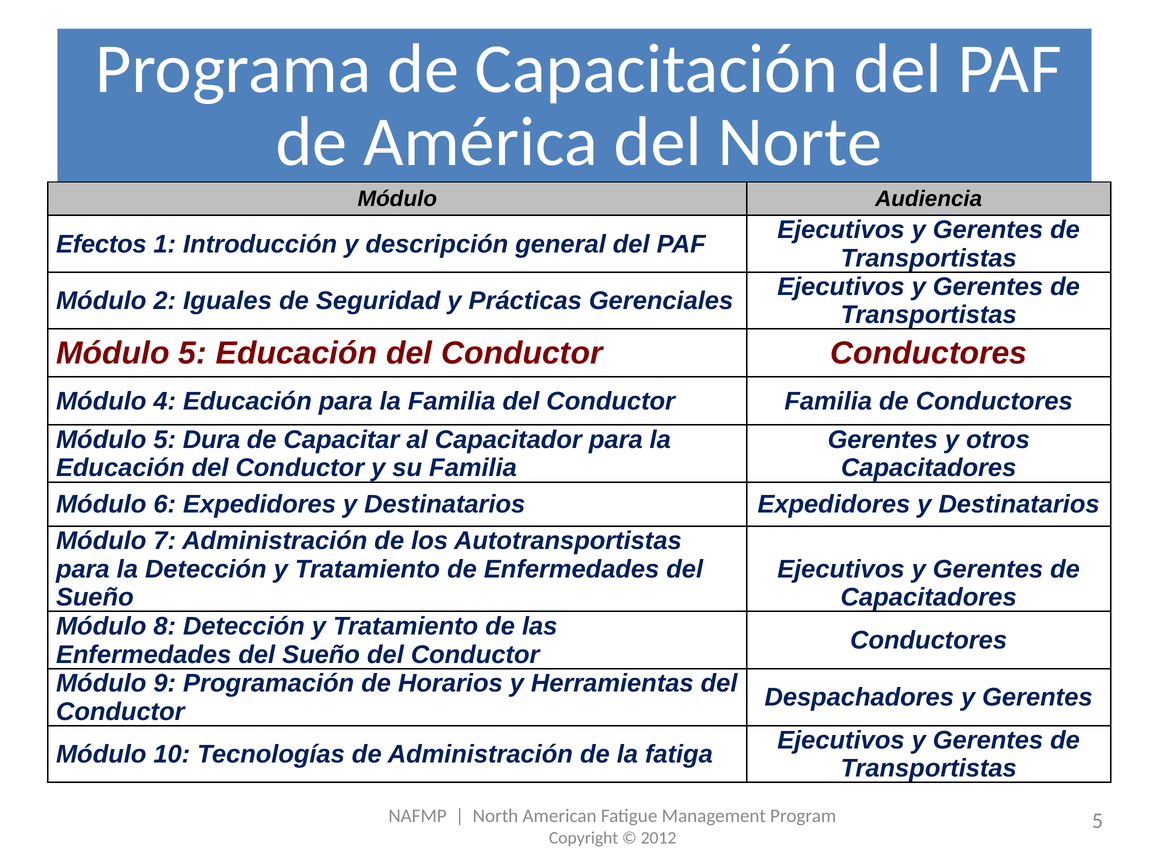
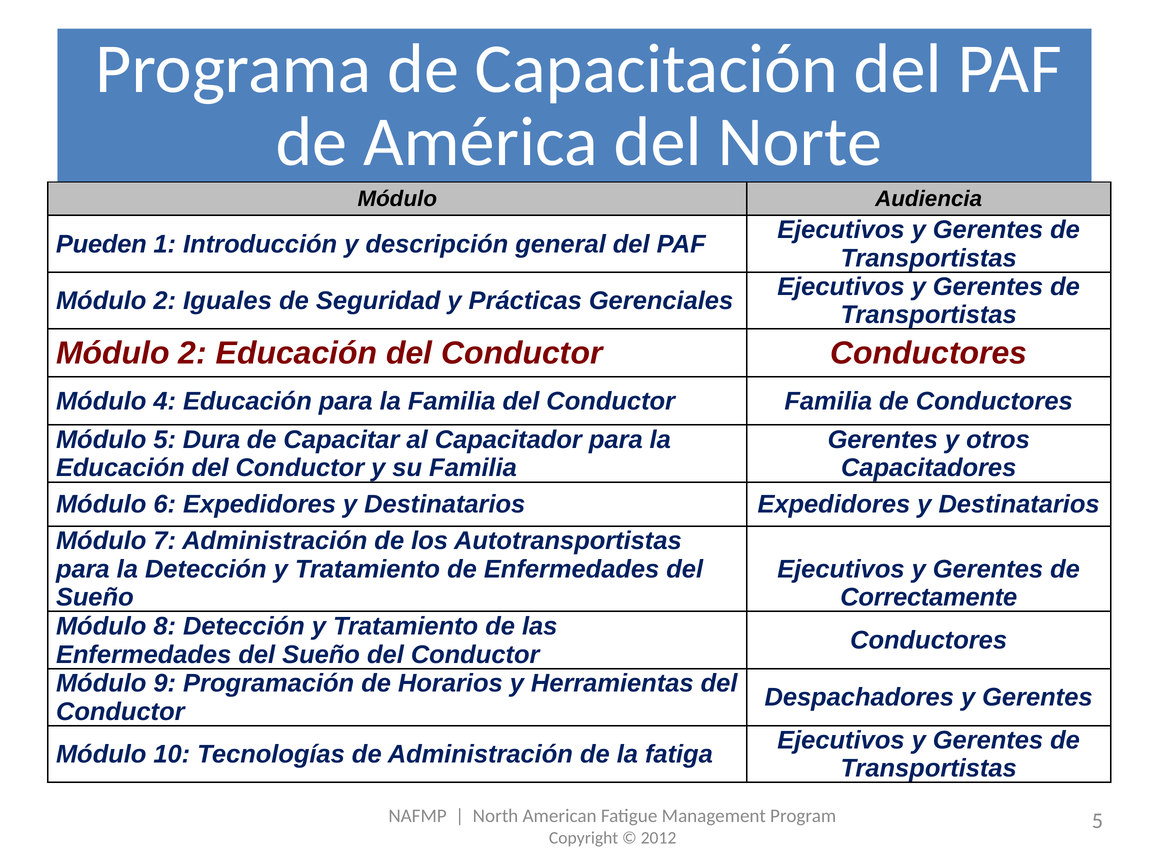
Efectos: Efectos -> Pueden
5 at (193, 353): 5 -> 2
Capacitadores at (929, 597): Capacitadores -> Correctamente
